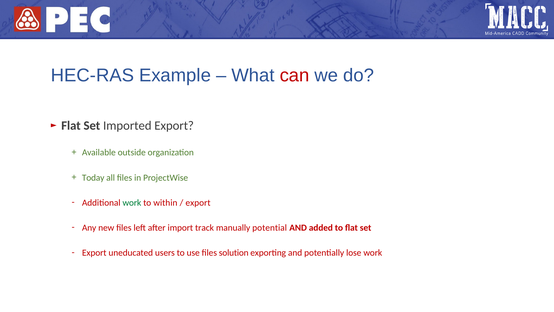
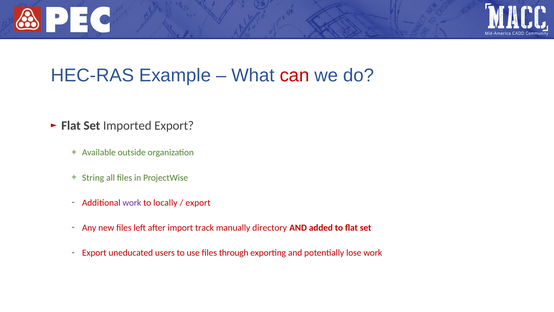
Today: Today -> String
work at (132, 202) colour: green -> purple
within: within -> locally
potential: potential -> directory
solution: solution -> through
